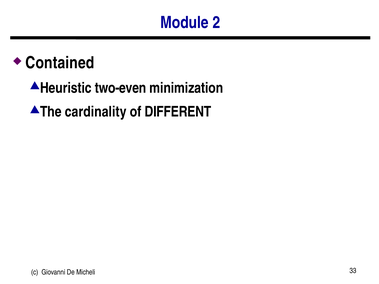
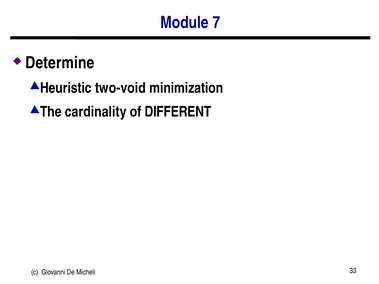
2: 2 -> 7
Contained: Contained -> Determine
two-even: two-even -> two-void
